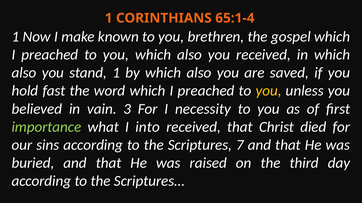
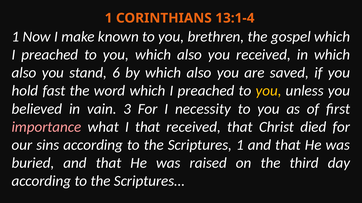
65:1-4: 65:1-4 -> 13:1-4
stand 1: 1 -> 6
importance colour: light green -> pink
I into: into -> that
Scriptures 7: 7 -> 1
